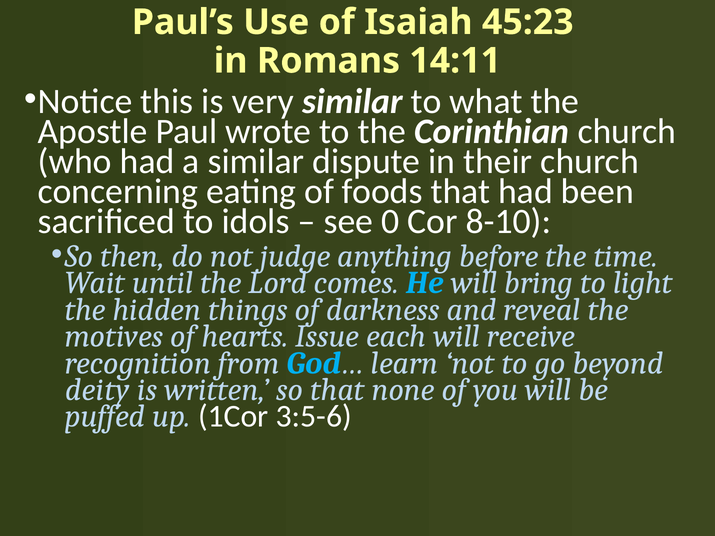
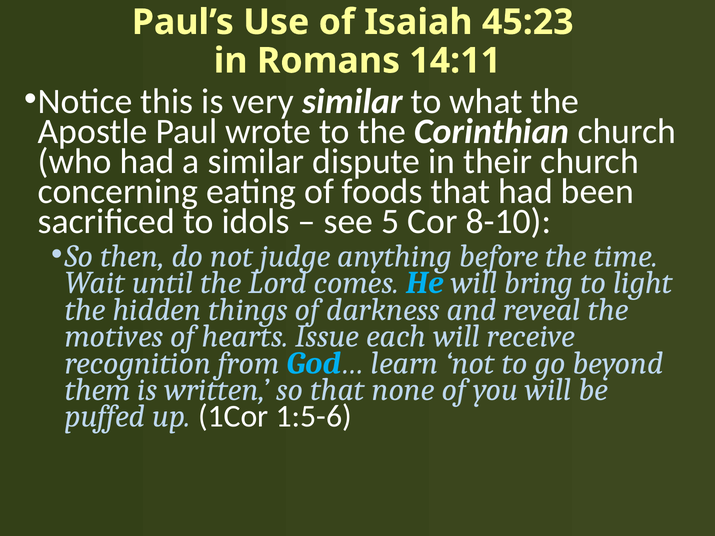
0: 0 -> 5
deity: deity -> them
3:5-6: 3:5-6 -> 1:5-6
